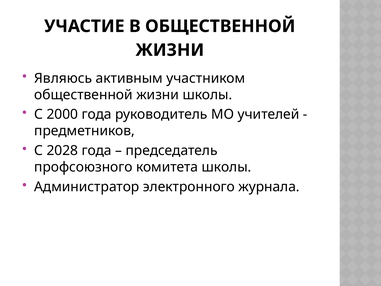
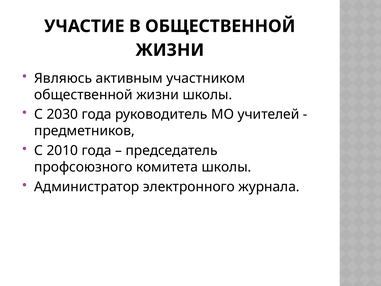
2000: 2000 -> 2030
2028: 2028 -> 2010
